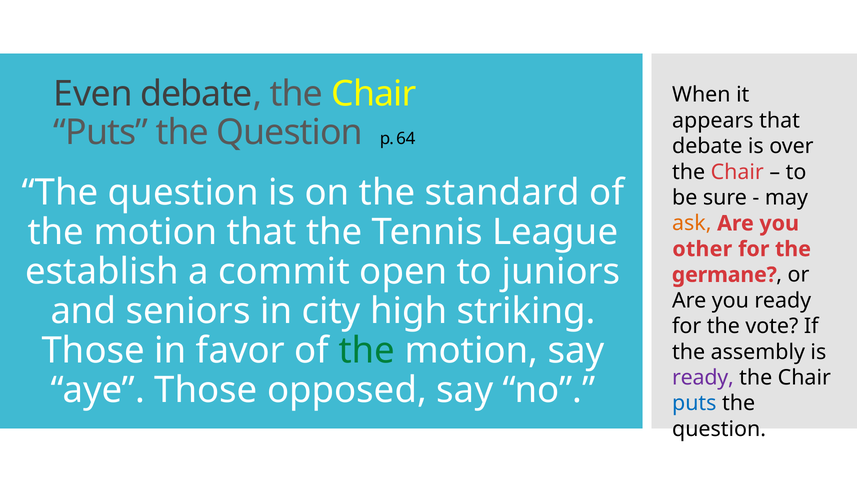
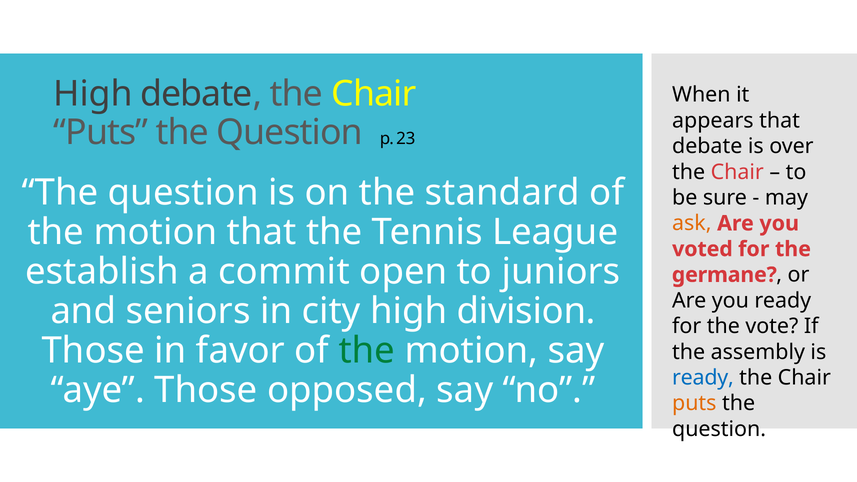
Even at (93, 94): Even -> High
64: 64 -> 23
other: other -> voted
striking: striking -> division
ready at (703, 378) colour: purple -> blue
puts at (694, 403) colour: blue -> orange
